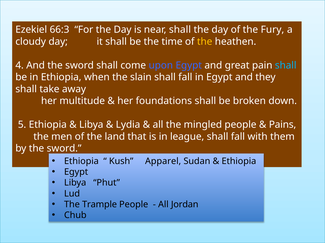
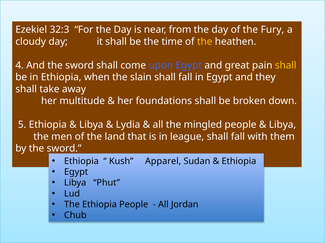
66:3: 66:3 -> 32:3
near shall: shall -> from
shall at (286, 65) colour: light blue -> yellow
Pains at (283, 125): Pains -> Libya
The Trample: Trample -> Ethiopia
